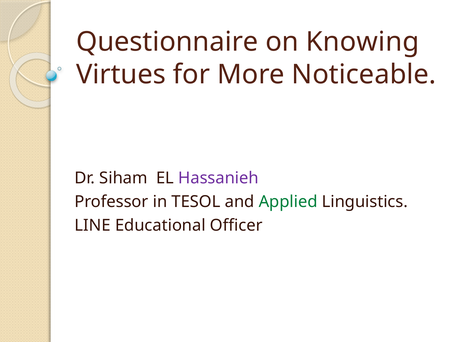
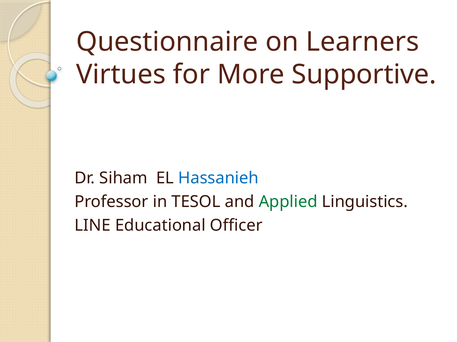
Knowing: Knowing -> Learners
Noticeable: Noticeable -> Supportive
Hassanieh colour: purple -> blue
